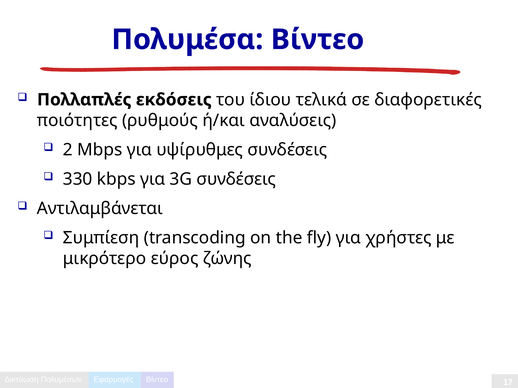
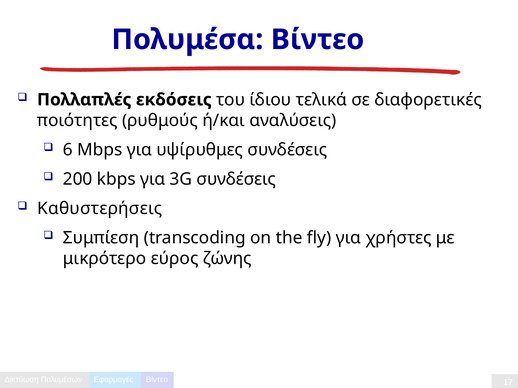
2: 2 -> 6
330: 330 -> 200
Αντιλαμβάνεται: Αντιλαμβάνεται -> Καθυστερήσεις
